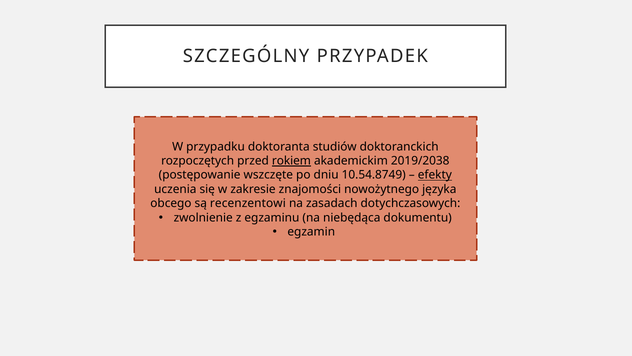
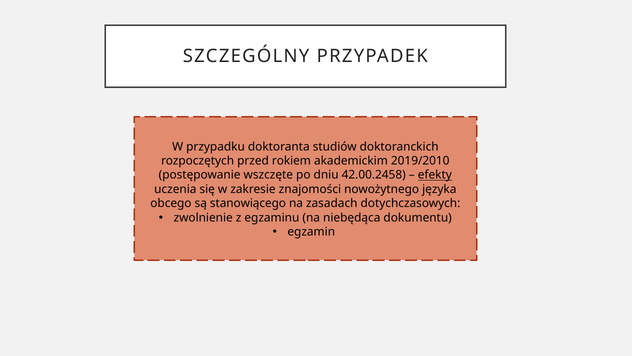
rokiem underline: present -> none
2019/2038: 2019/2038 -> 2019/2010
10.54.8749: 10.54.8749 -> 42.00.2458
recenzentowi: recenzentowi -> stanowiącego
